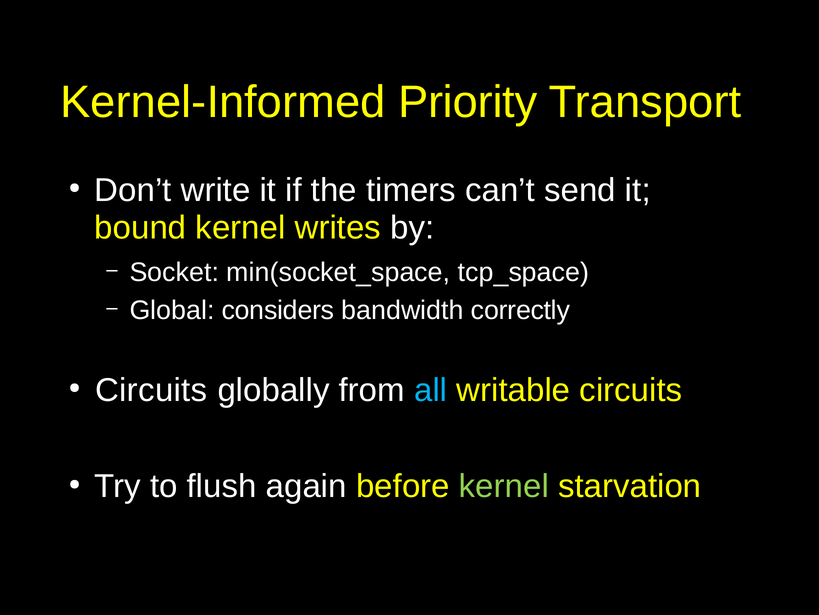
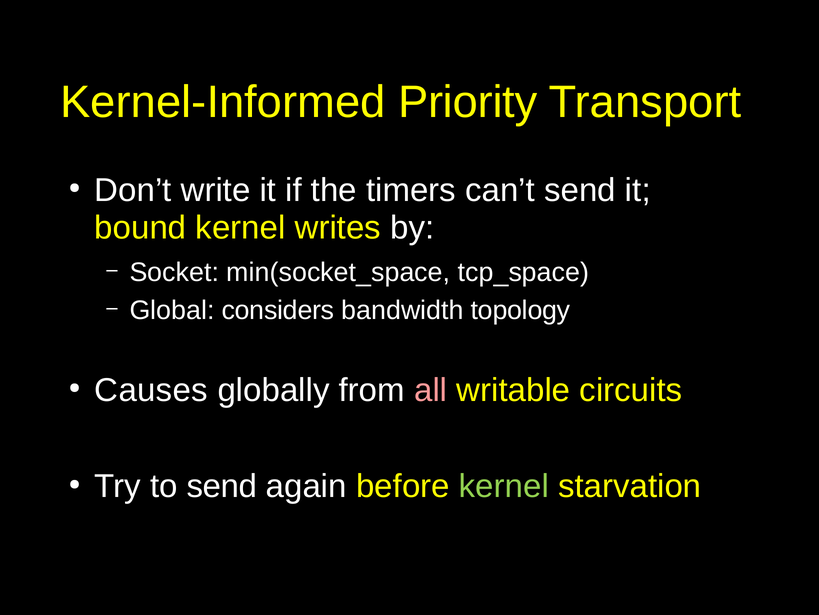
correctly: correctly -> topology
Circuits at (151, 390): Circuits -> Causes
all colour: light blue -> pink
to flush: flush -> send
